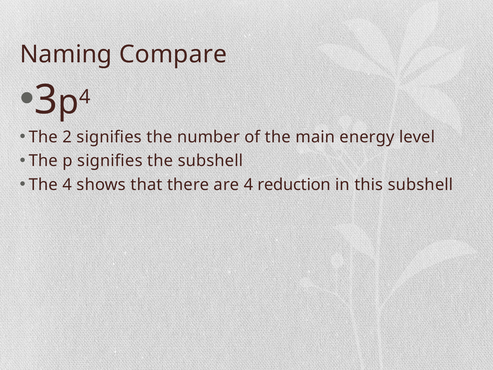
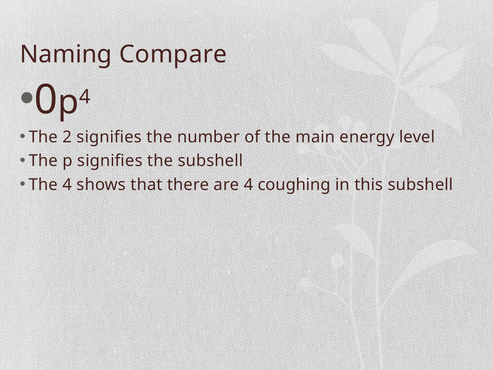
3: 3 -> 0
reduction: reduction -> coughing
